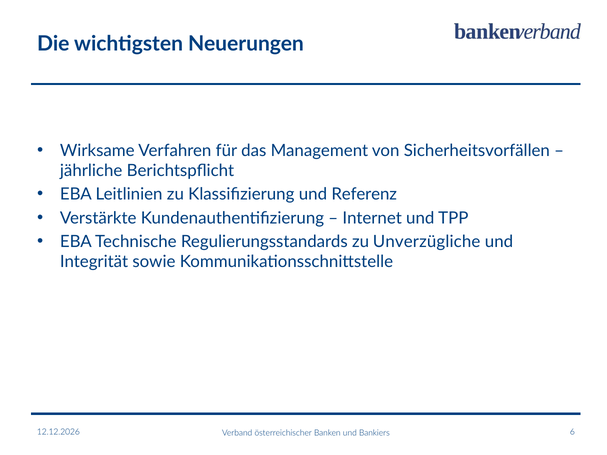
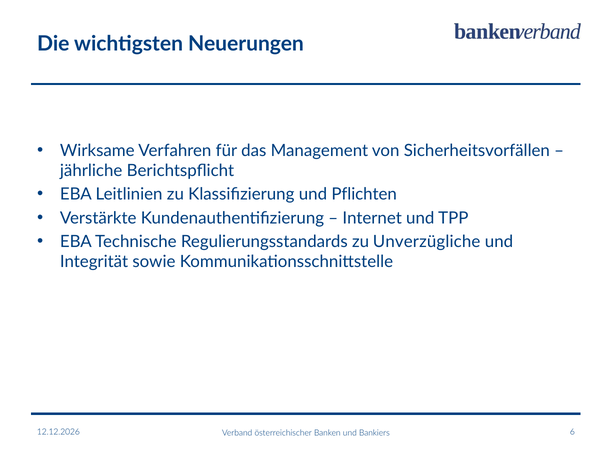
Referenz: Referenz -> Pflichten
